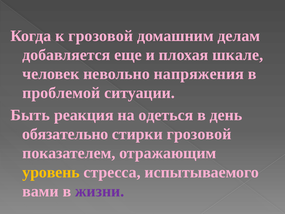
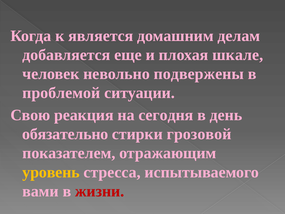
к грозовой: грозовой -> является
напряжения: напряжения -> подвержены
Быть: Быть -> Свою
одеться: одеться -> сегодня
жизни colour: purple -> red
